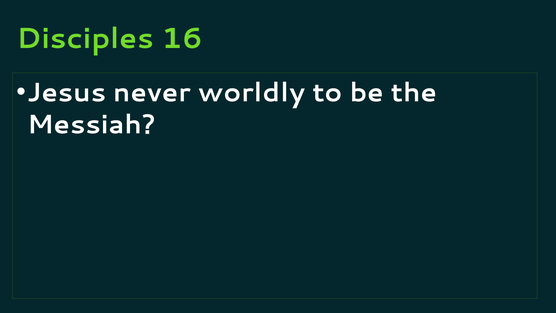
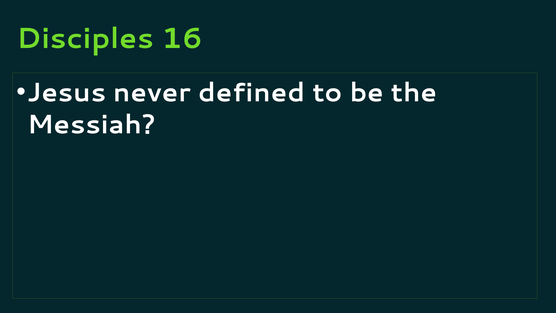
worldly: worldly -> defined
